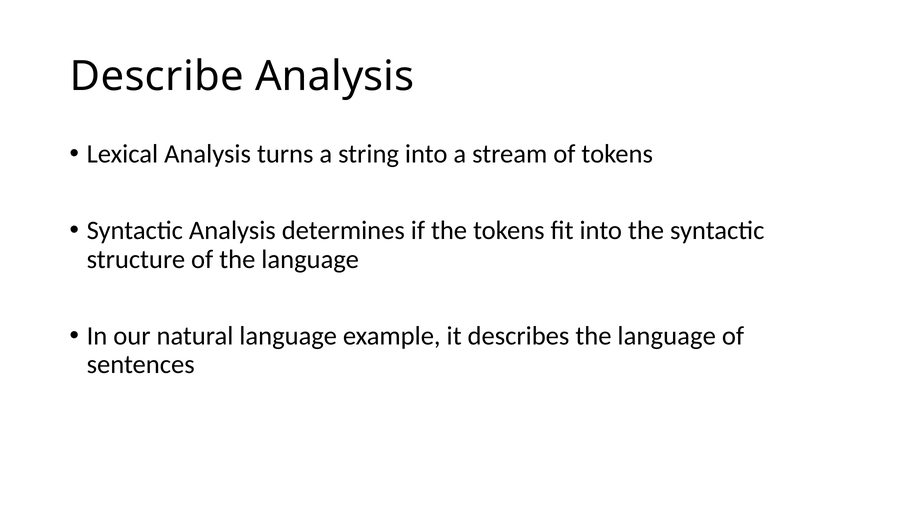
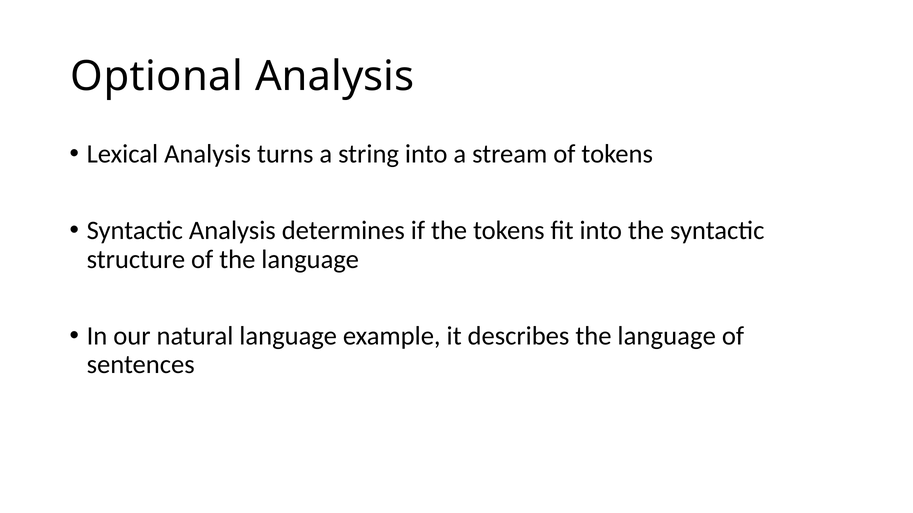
Describe: Describe -> Optional
